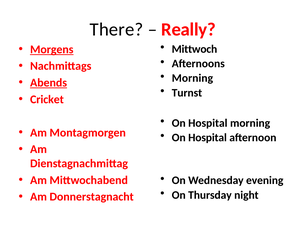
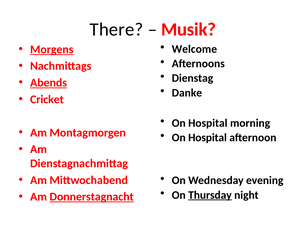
Really: Really -> Musik
Mittwoch: Mittwoch -> Welcome
Morning at (192, 78): Morning -> Dienstag
Turnst: Turnst -> Danke
Thursday underline: none -> present
Donnerstagnacht underline: none -> present
